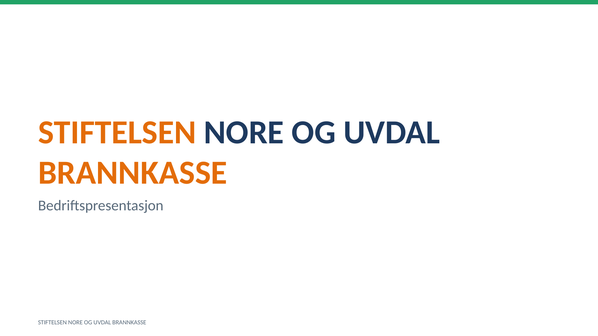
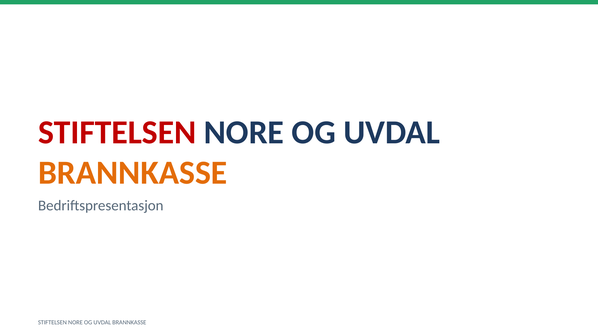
STIFTELSEN at (117, 133) colour: orange -> red
